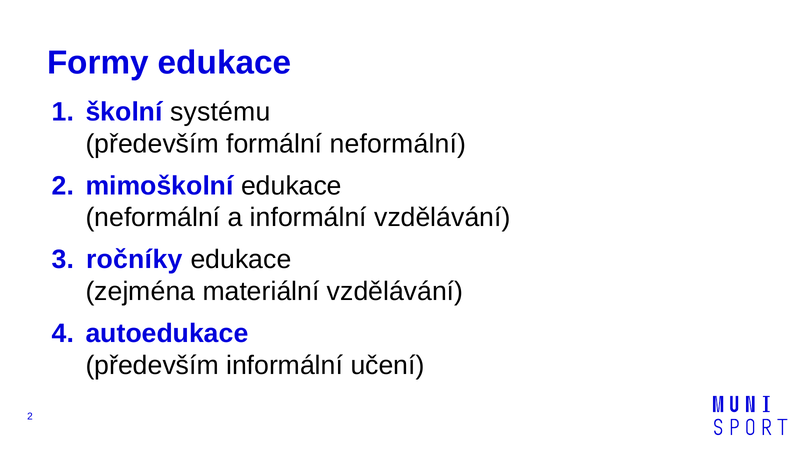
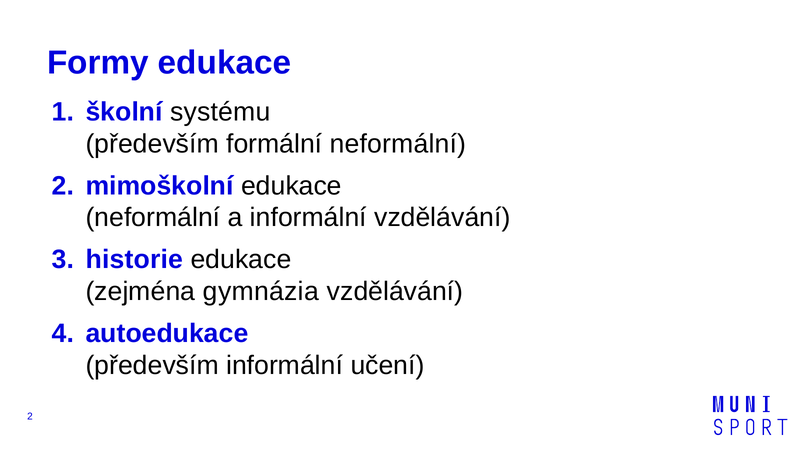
ročníky: ročníky -> historie
materiální: materiální -> gymnázia
